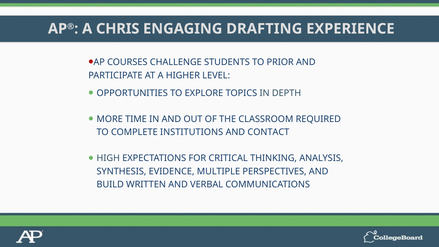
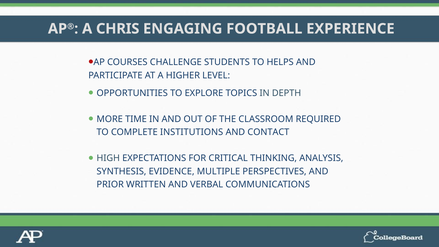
DRAFTING: DRAFTING -> FOOTBALL
PRIOR: PRIOR -> HELPS
BUILD: BUILD -> PRIOR
